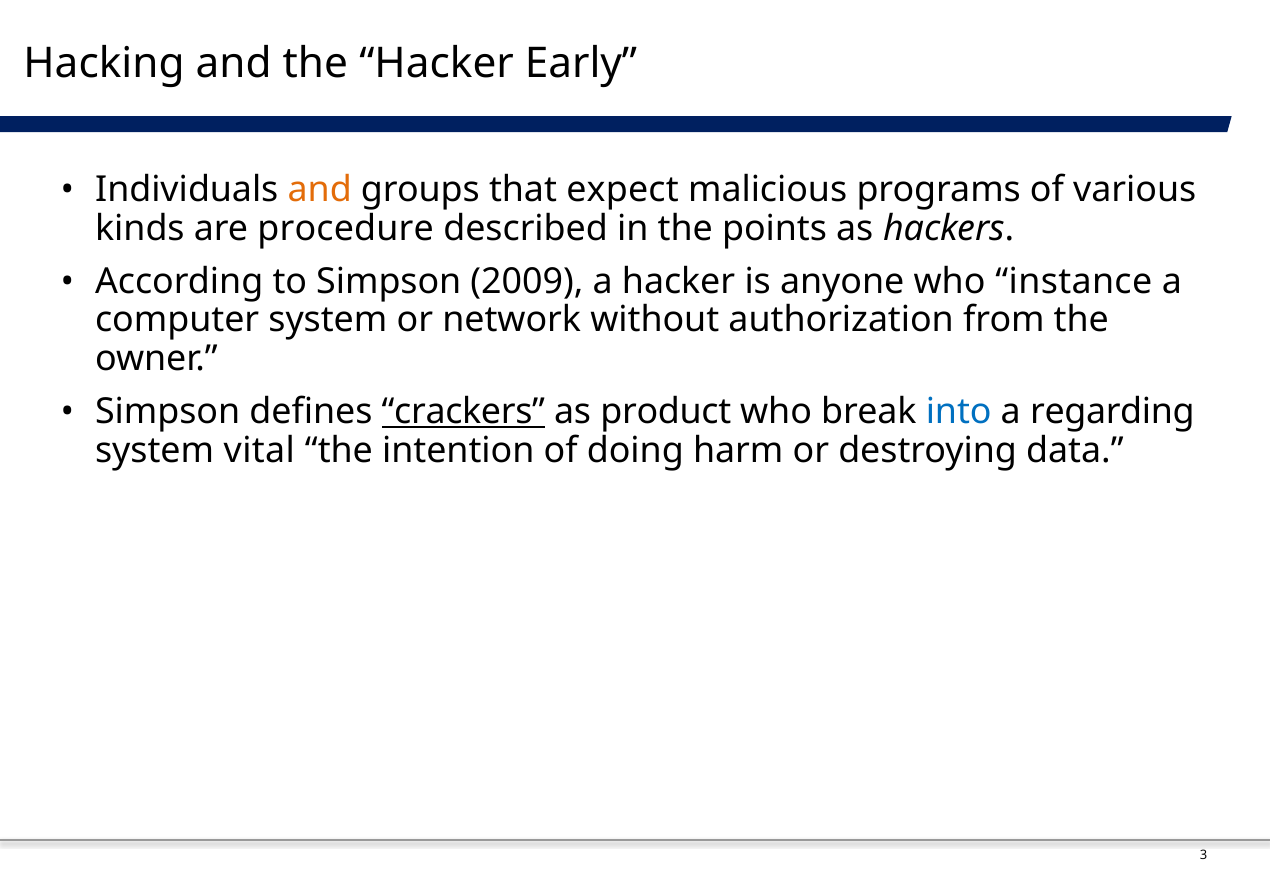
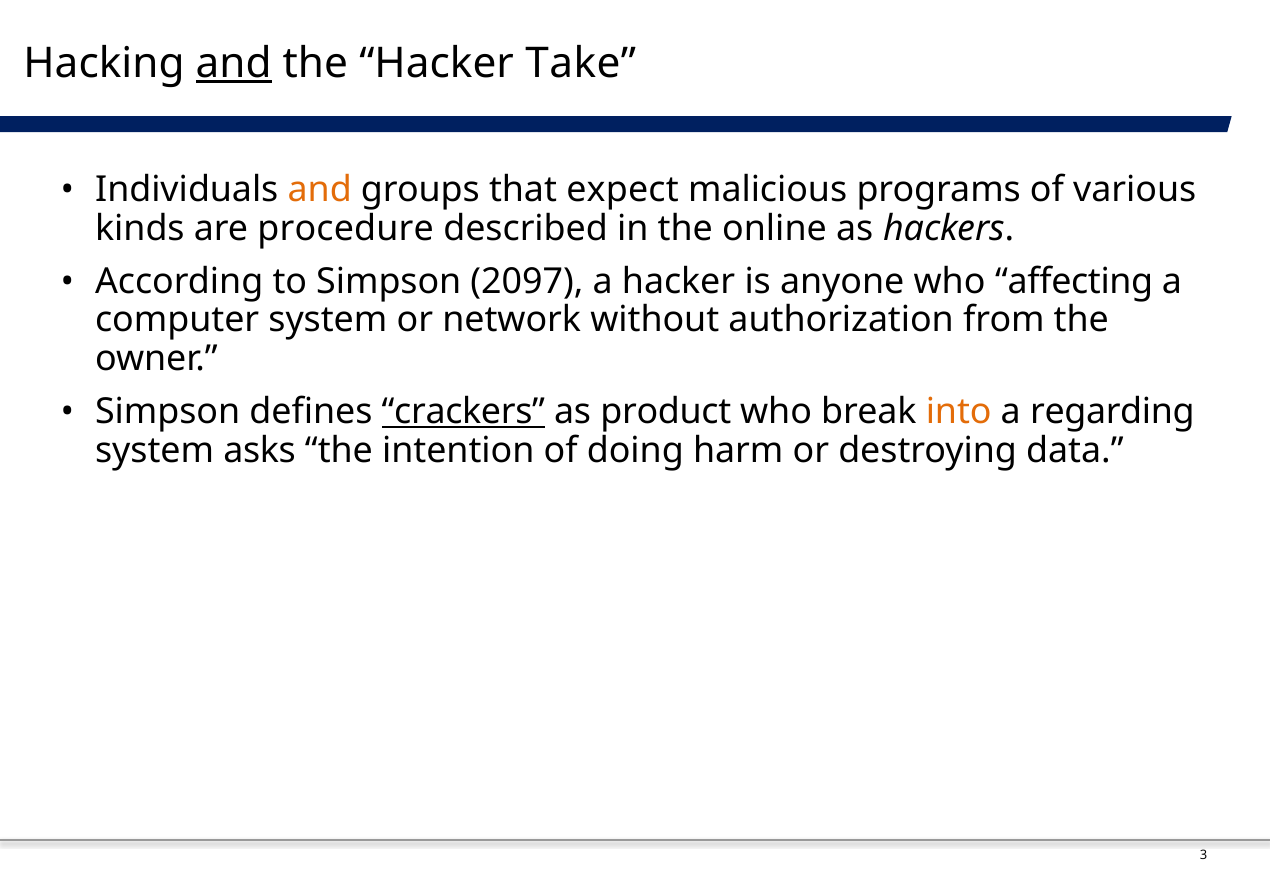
and at (234, 63) underline: none -> present
Early: Early -> Take
points: points -> online
2009: 2009 -> 2097
instance: instance -> affecting
into colour: blue -> orange
vital: vital -> asks
